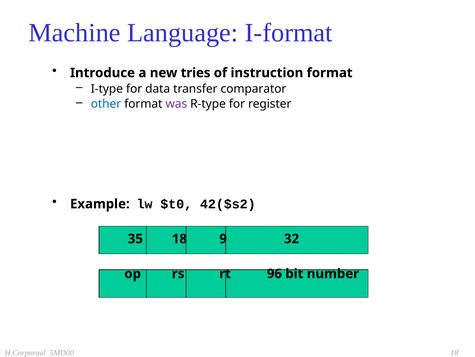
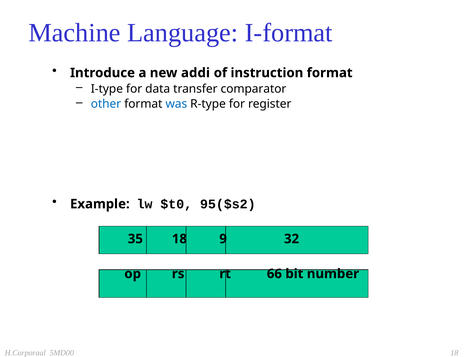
tries: tries -> addi
was colour: purple -> blue
42($s2: 42($s2 -> 95($s2
96: 96 -> 66
